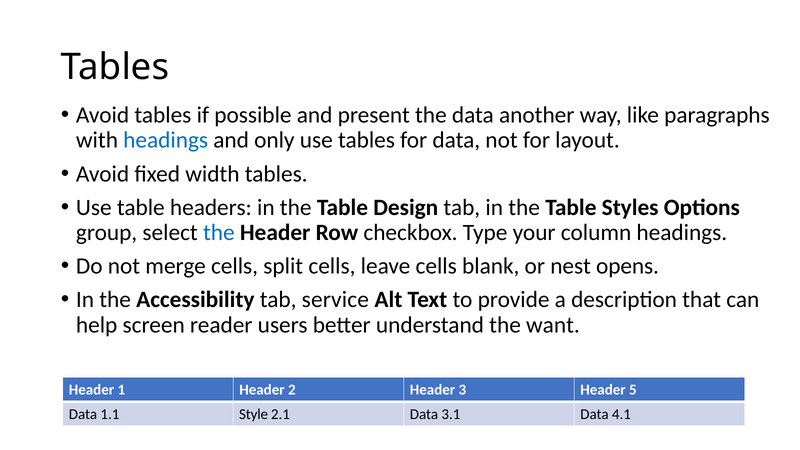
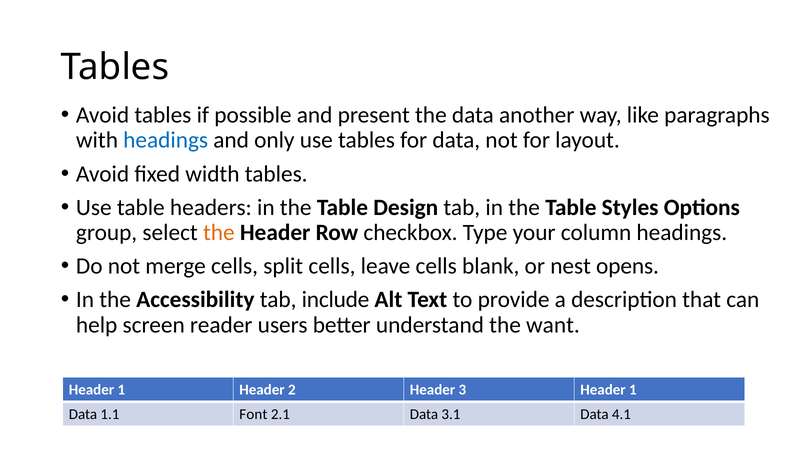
the at (219, 233) colour: blue -> orange
service: service -> include
3 Header 5: 5 -> 1
Style: Style -> Font
